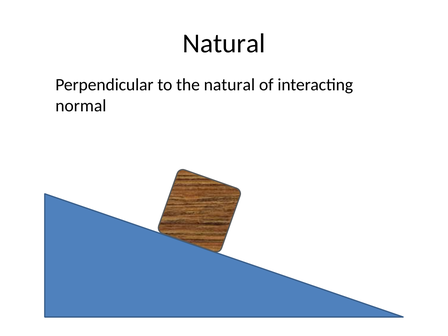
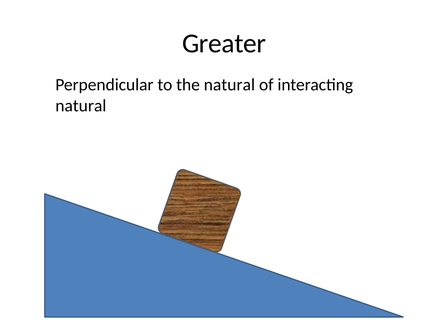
Natural at (224, 43): Natural -> Greater
normal at (81, 106): normal -> natural
